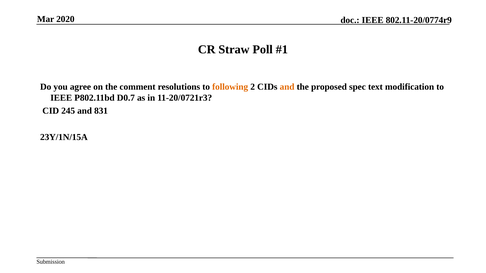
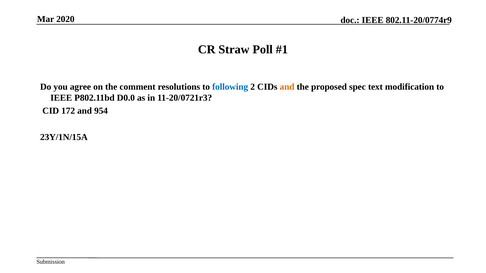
following colour: orange -> blue
D0.7: D0.7 -> D0.0
245: 245 -> 172
831: 831 -> 954
